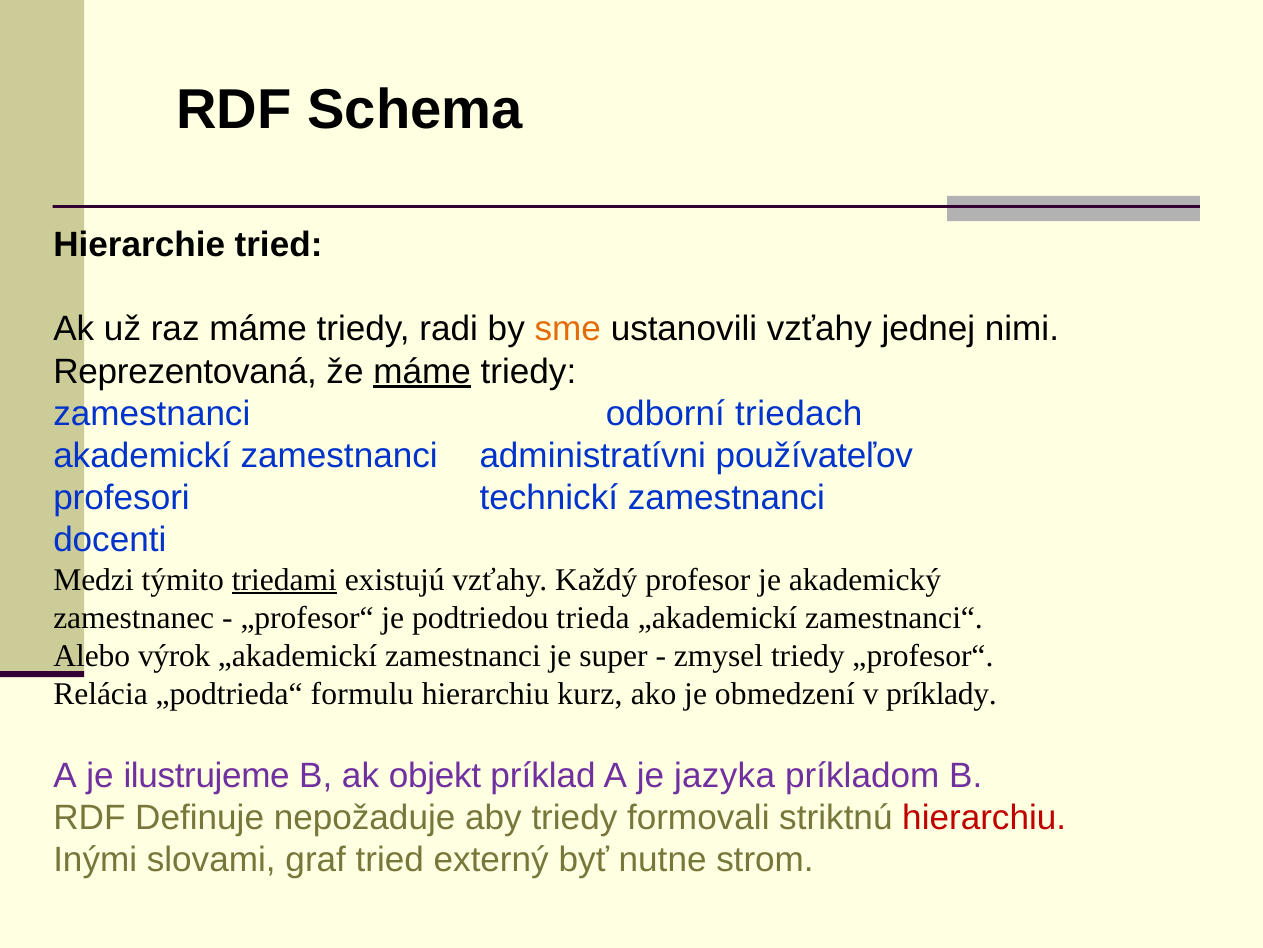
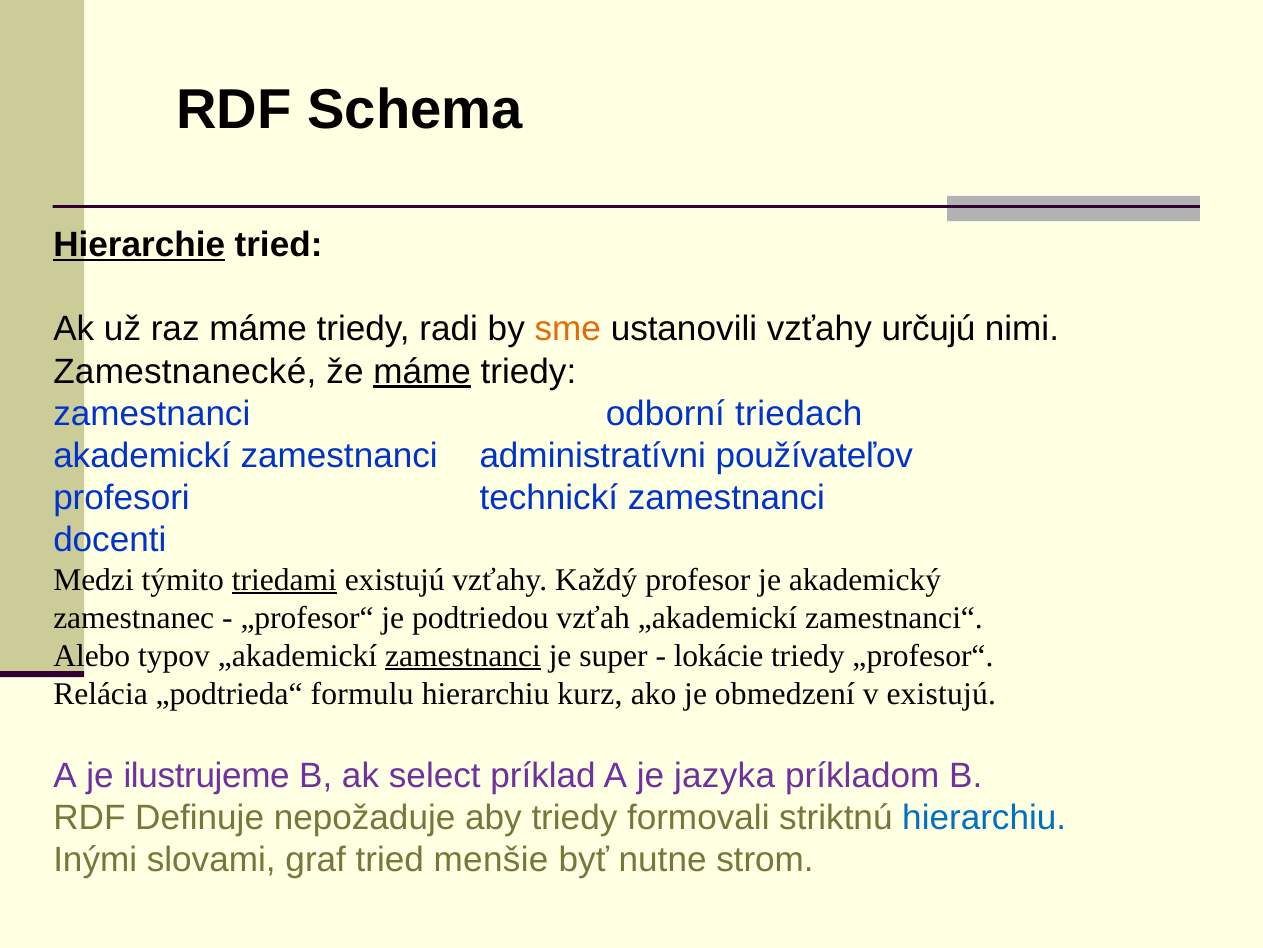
Hierarchie underline: none -> present
jednej: jednej -> určujú
Reprezentovaná: Reprezentovaná -> Zamestnanecké
trieda: trieda -> vzťah
výrok: výrok -> typov
zamestnanci at (463, 655) underline: none -> present
zmysel: zmysel -> lokácie
v príklady: príklady -> existujú
objekt: objekt -> select
hierarchiu at (984, 818) colour: red -> blue
externý: externý -> menšie
